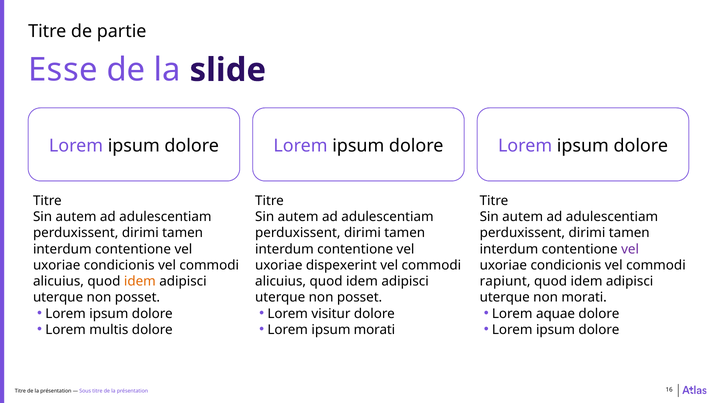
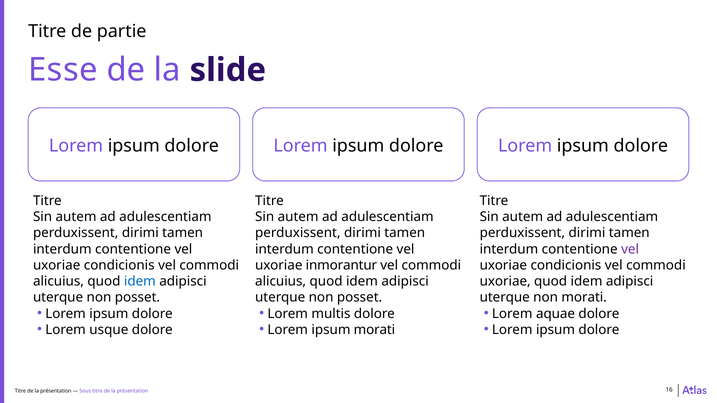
dispexerint: dispexerint -> inmorantur
idem at (140, 282) colour: orange -> blue
rapiunt at (505, 282): rapiunt -> uxoriae
visitur: visitur -> multis
multis: multis -> usque
